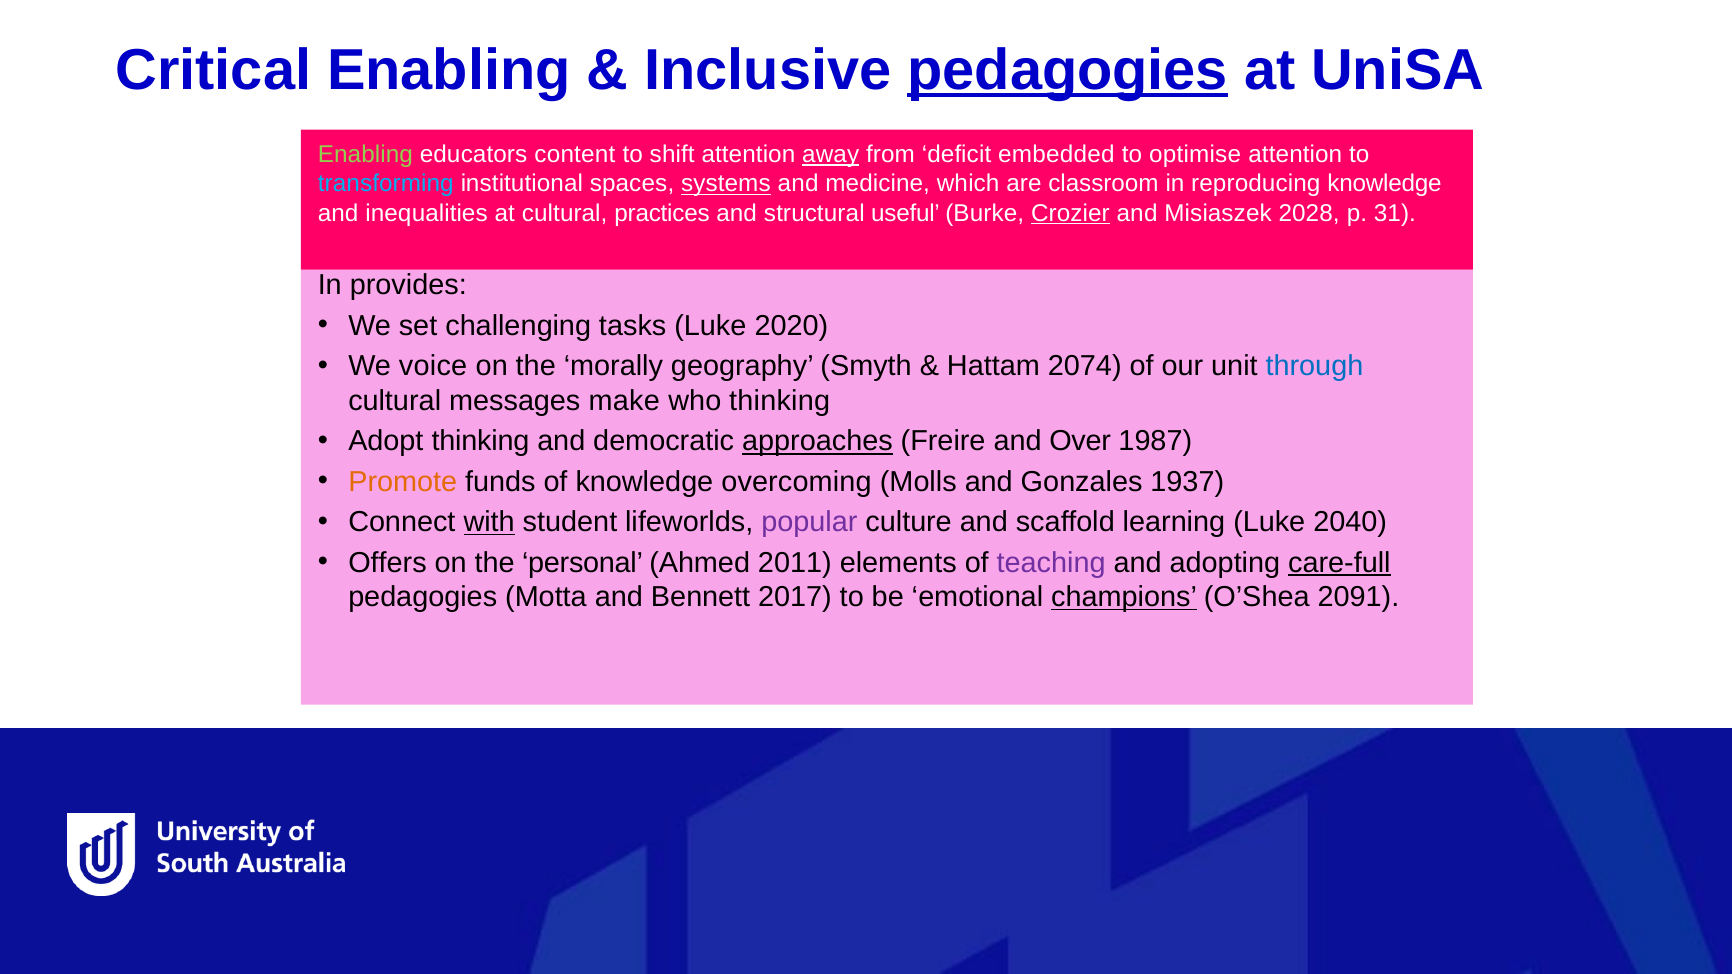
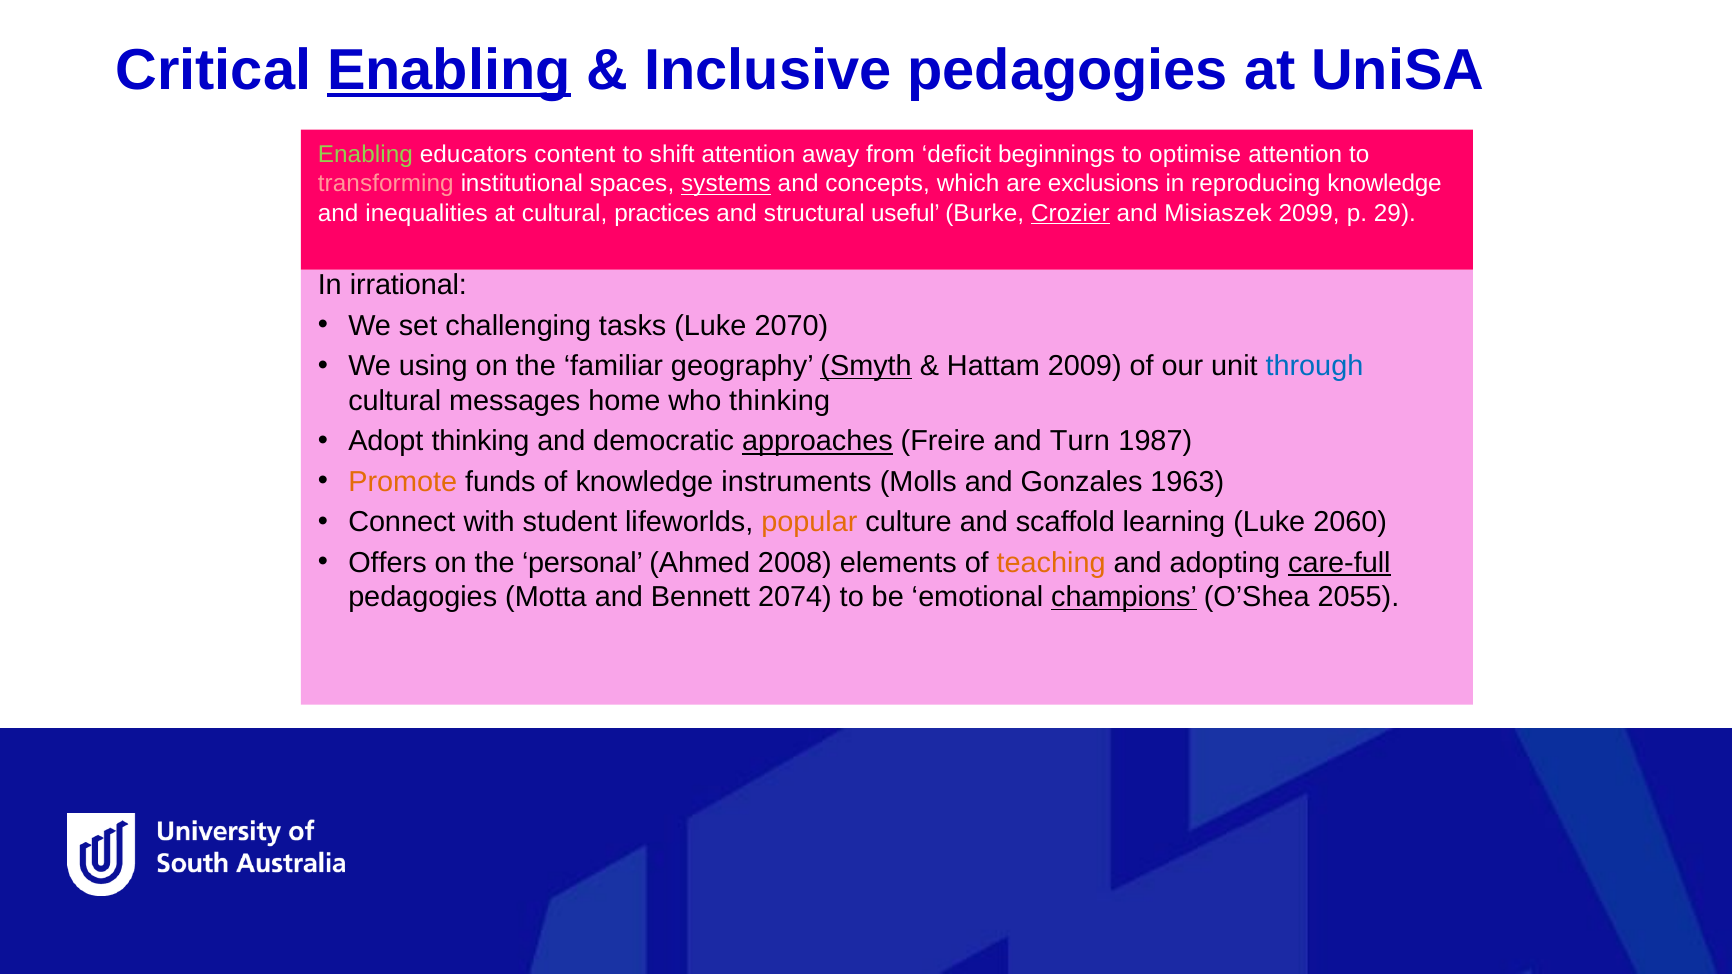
Enabling at (449, 70) underline: none -> present
pedagogies at (1068, 70) underline: present -> none
away underline: present -> none
embedded: embedded -> beginnings
transforming colour: light blue -> pink
medicine: medicine -> concepts
classroom: classroom -> exclusions
2028: 2028 -> 2099
31: 31 -> 29
provides: provides -> irrational
2020: 2020 -> 2070
voice: voice -> using
morally: morally -> familiar
Smyth underline: none -> present
2074: 2074 -> 2009
make: make -> home
Over: Over -> Turn
overcoming: overcoming -> instruments
1937: 1937 -> 1963
with underline: present -> none
popular colour: purple -> orange
2040: 2040 -> 2060
2011: 2011 -> 2008
teaching colour: purple -> orange
2017: 2017 -> 2074
2091: 2091 -> 2055
